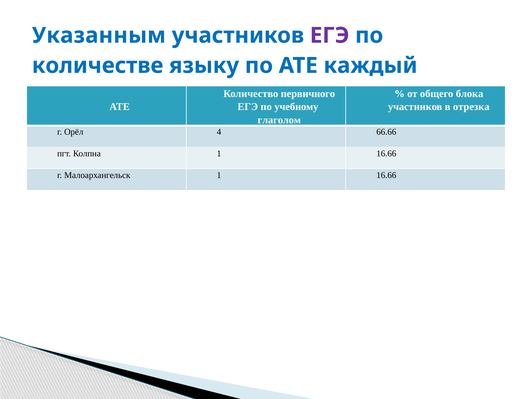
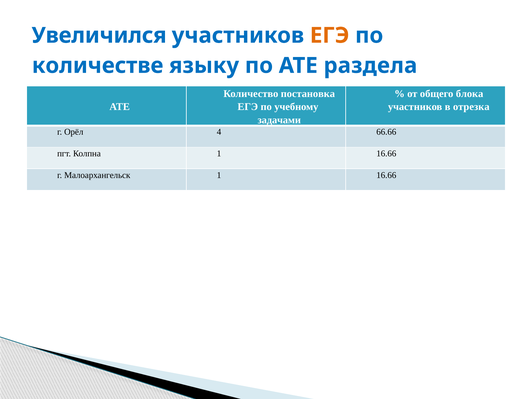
Указанным: Указанным -> Увеличился
ЕГЭ at (330, 35) colour: purple -> orange
каждый: каждый -> раздела
первичного: первичного -> постановка
глаголом: глаголом -> задачами
